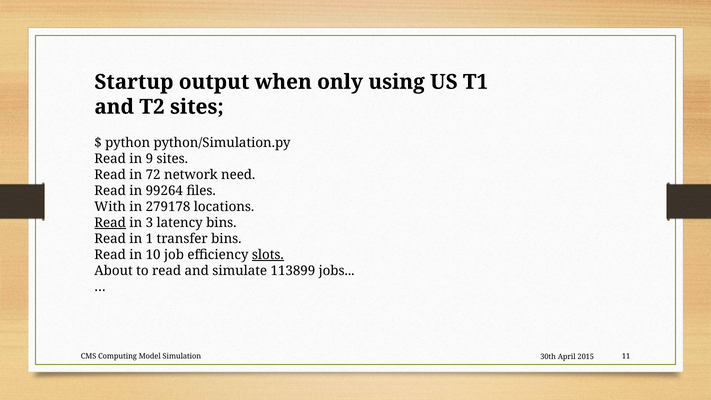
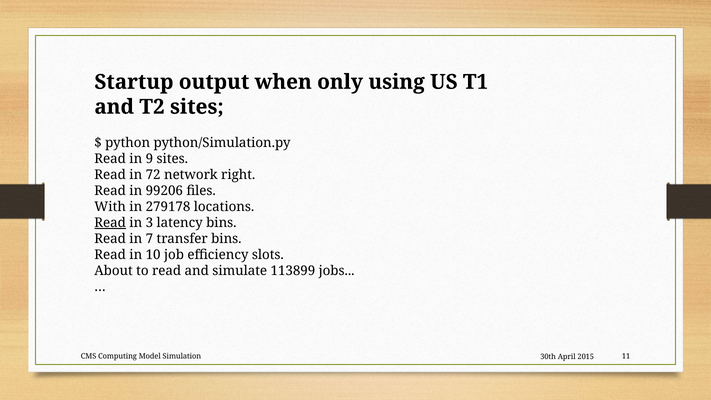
need: need -> right
99264: 99264 -> 99206
1: 1 -> 7
slots underline: present -> none
